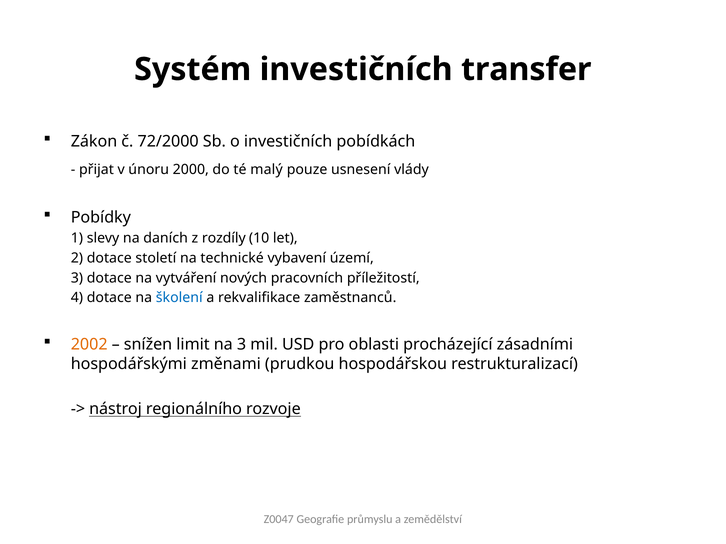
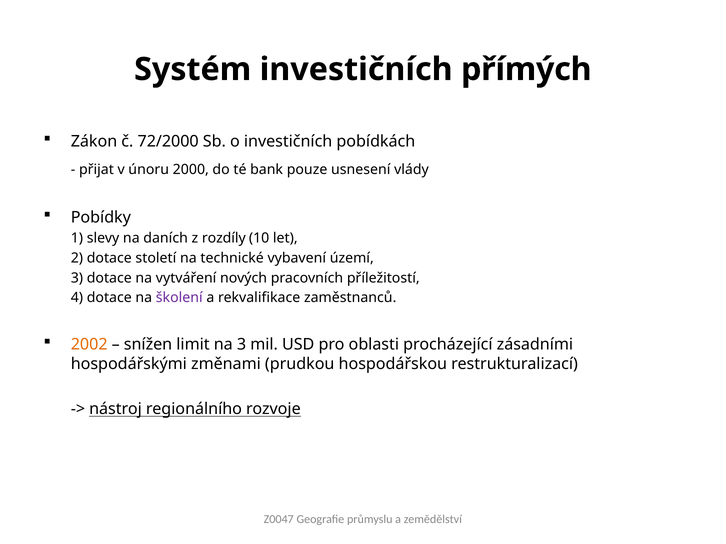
transfer: transfer -> přímých
malý: malý -> bank
školení colour: blue -> purple
